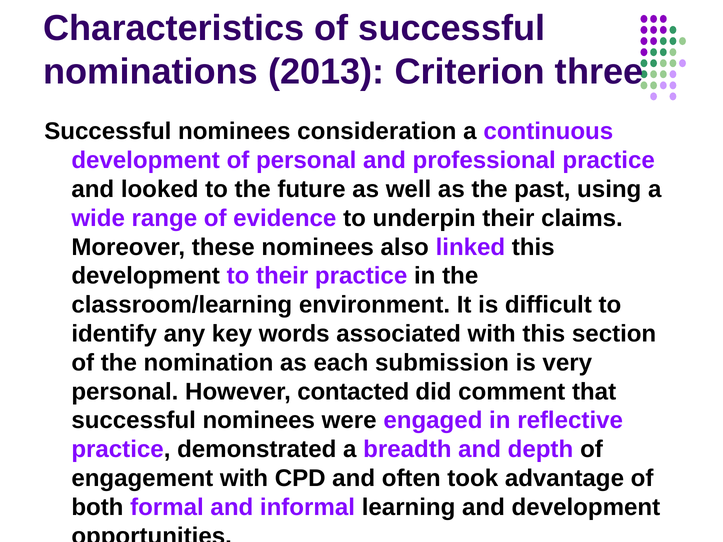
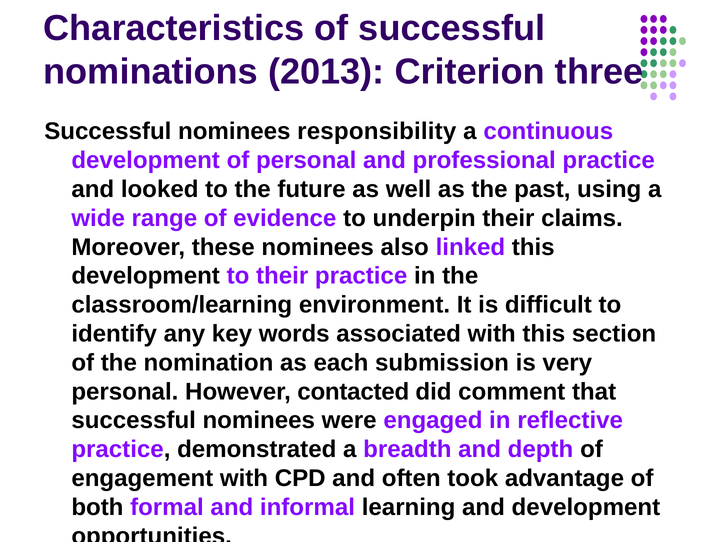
consideration: consideration -> responsibility
